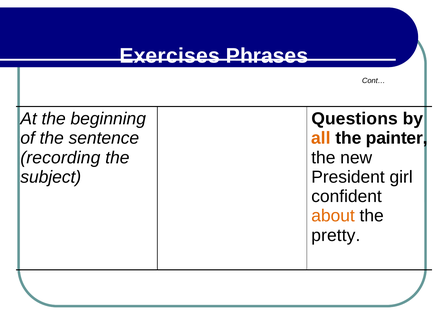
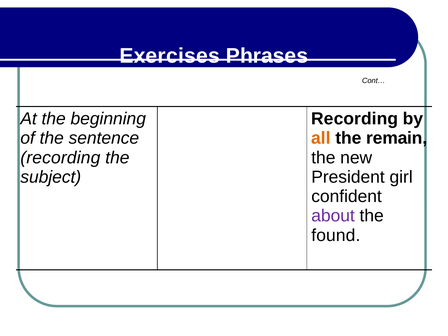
Questions at (355, 119): Questions -> Recording
painter: painter -> remain
about colour: orange -> purple
pretty: pretty -> found
